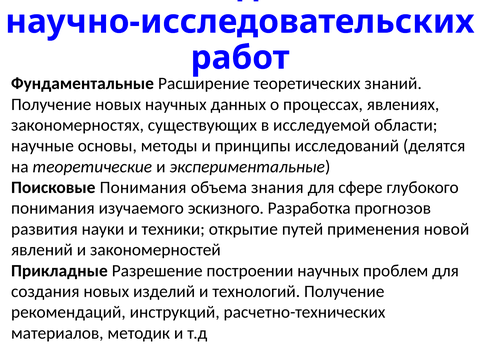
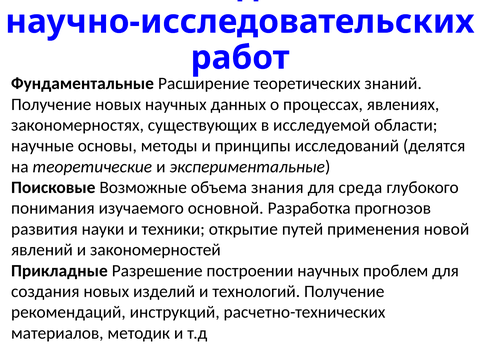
Поисковые Понимания: Понимания -> Возможные
сфере: сфере -> среда
эскизного: эскизного -> основной
